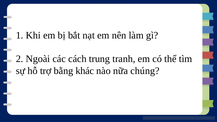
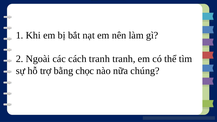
cách trung: trung -> tranh
khác: khác -> chọc
